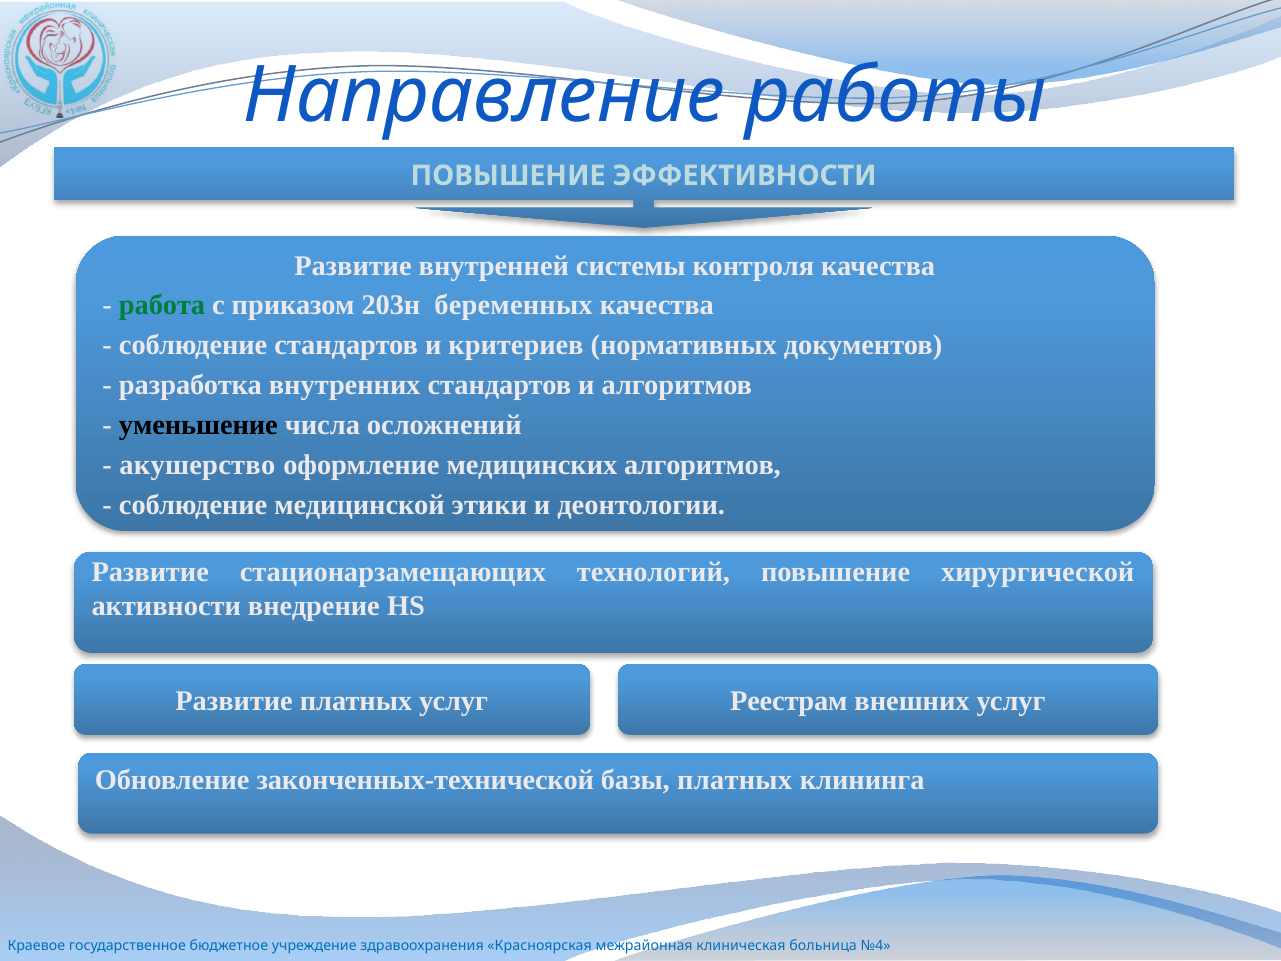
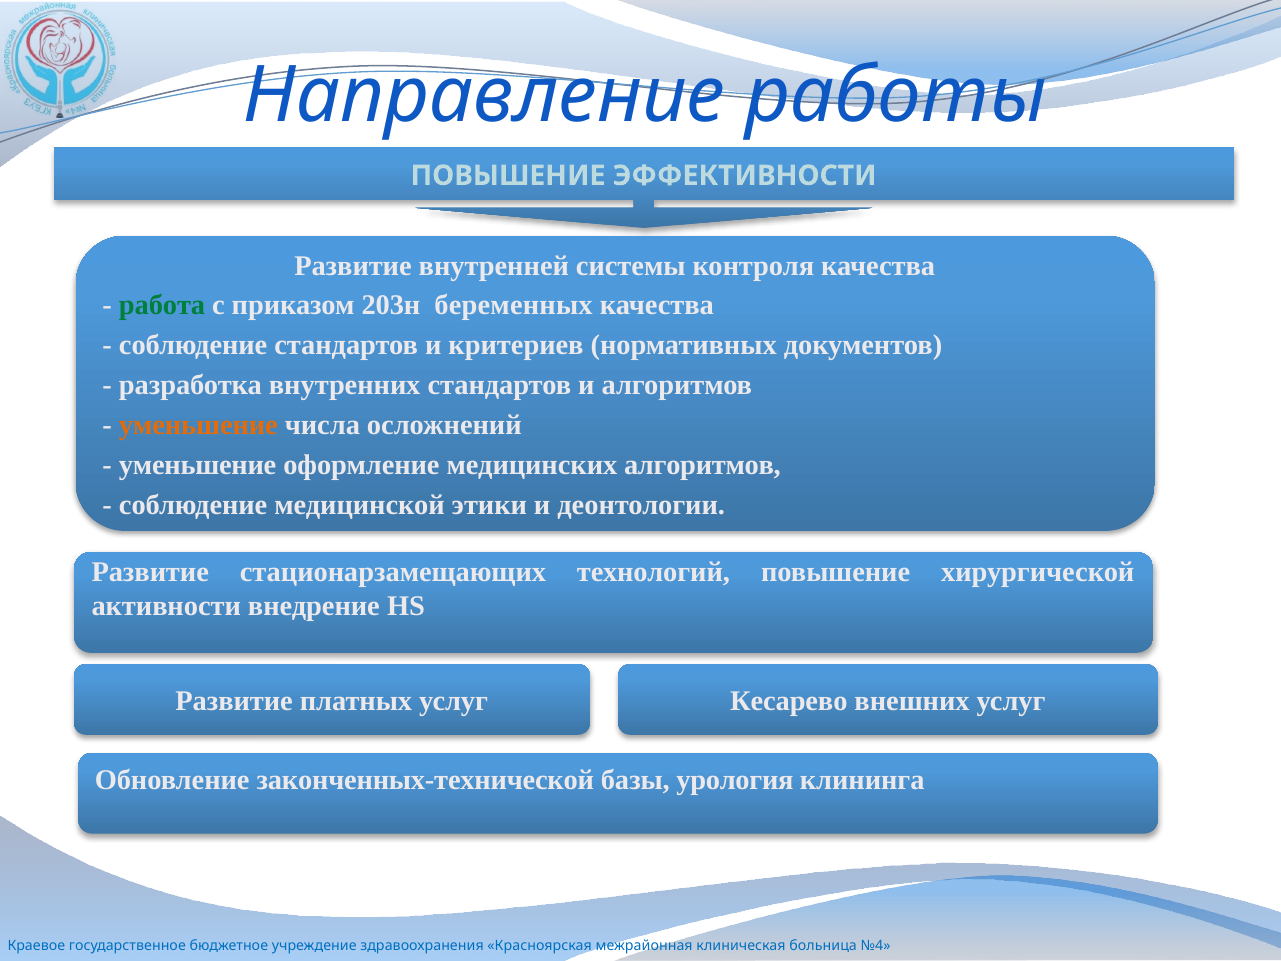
уменьшение at (198, 425) colour: black -> orange
акушерство at (197, 465): акушерство -> уменьшение
Реестрам: Реестрам -> Кесарево
базы платных: платных -> урология
